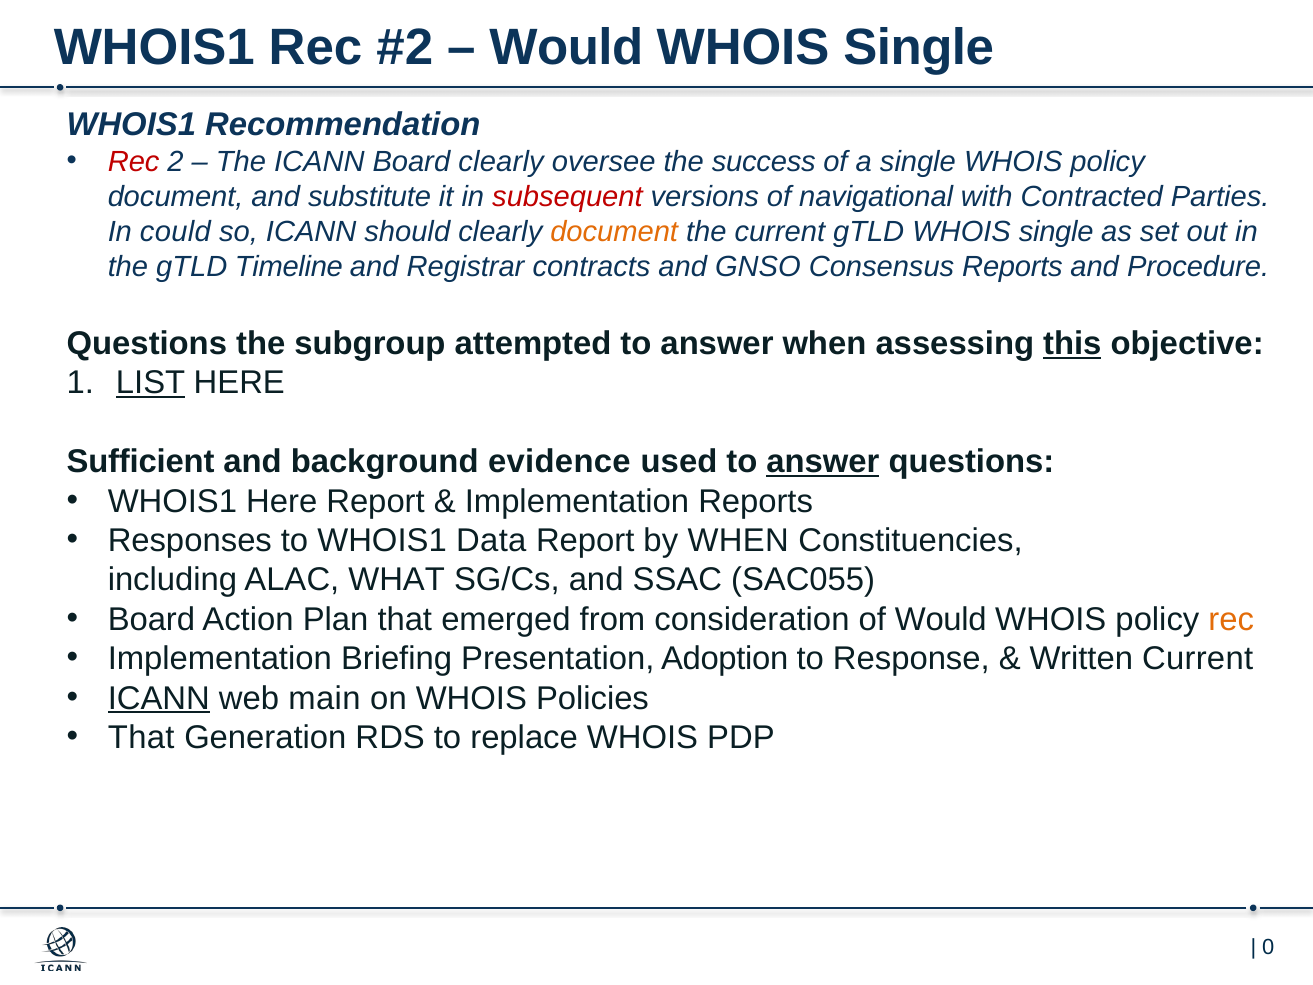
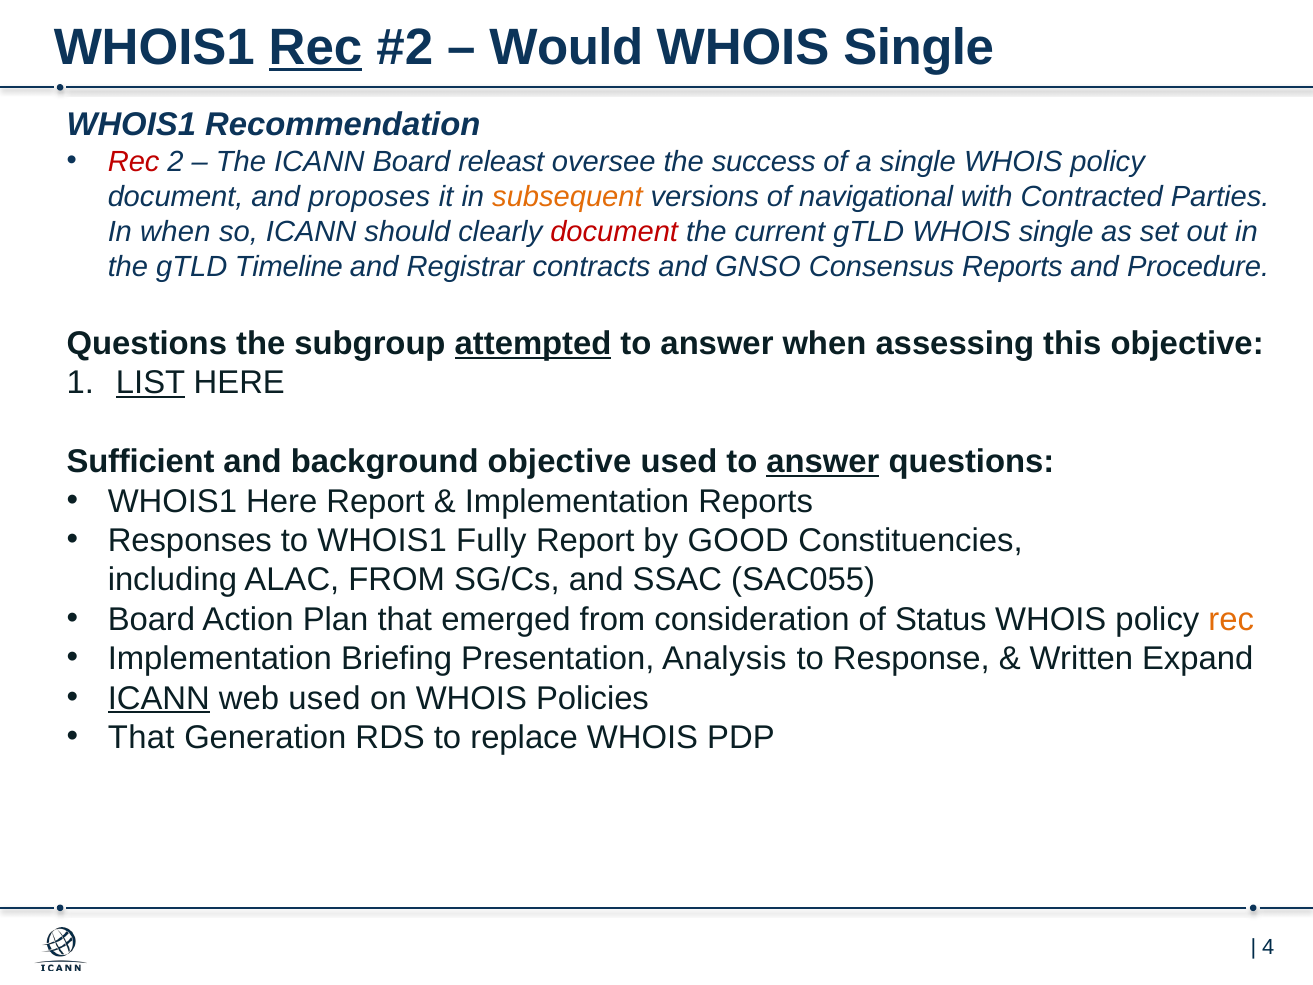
Rec at (316, 47) underline: none -> present
Board clearly: clearly -> releast
substitute: substitute -> proposes
subsequent colour: red -> orange
In could: could -> when
document at (614, 232) colour: orange -> red
attempted underline: none -> present
this underline: present -> none
background evidence: evidence -> objective
Data: Data -> Fully
by WHEN: WHEN -> GOOD
ALAC WHAT: WHAT -> FROM
of Would: Would -> Status
Adoption: Adoption -> Analysis
Written Current: Current -> Expand
web main: main -> used
0: 0 -> 4
